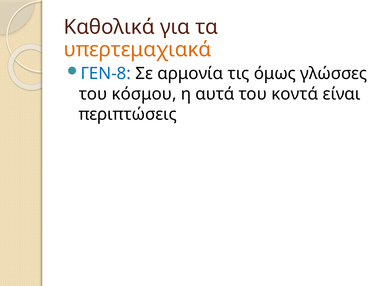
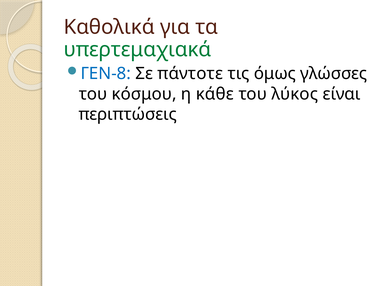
υπερτεμαχιακά colour: orange -> green
αρμονία: αρμονία -> πάντοτε
αυτά: αυτά -> κάθε
κοντά: κοντά -> λύκος
